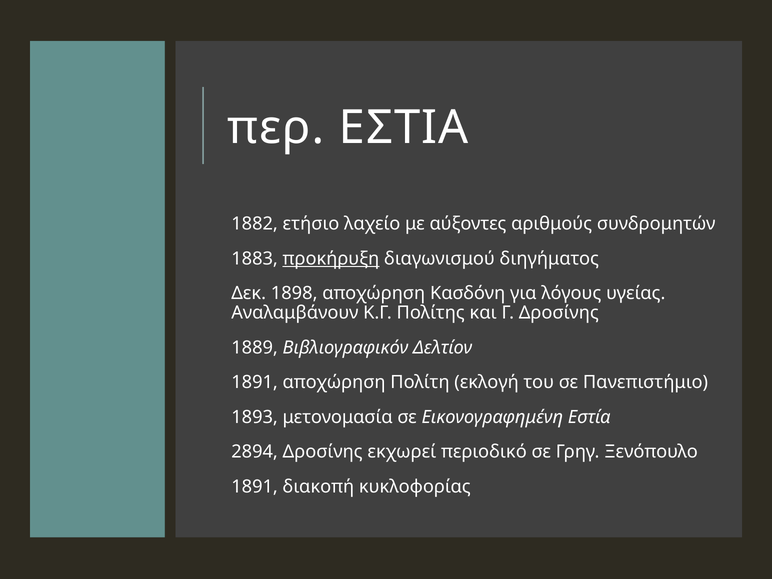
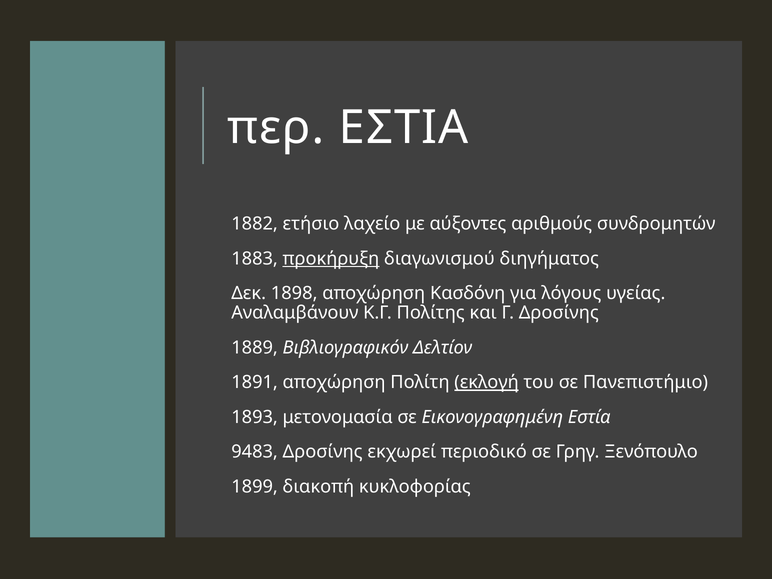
εκλογή underline: none -> present
2894: 2894 -> 9483
1891 at (255, 487): 1891 -> 1899
